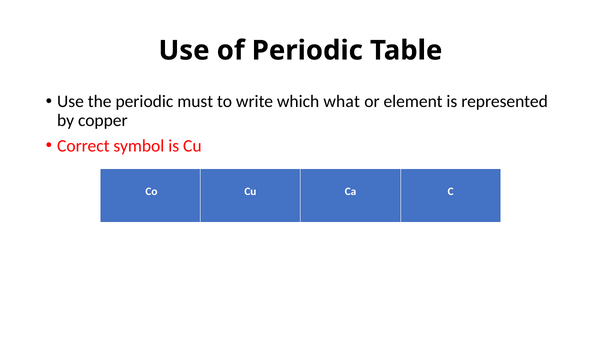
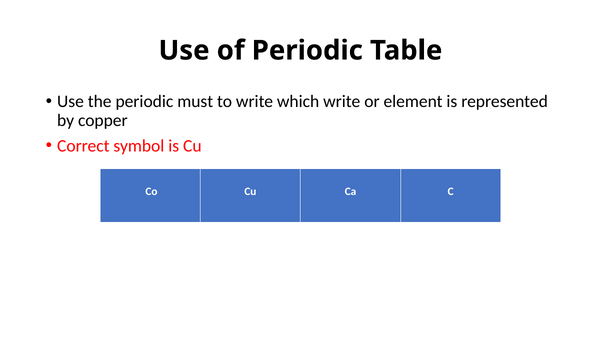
which what: what -> write
